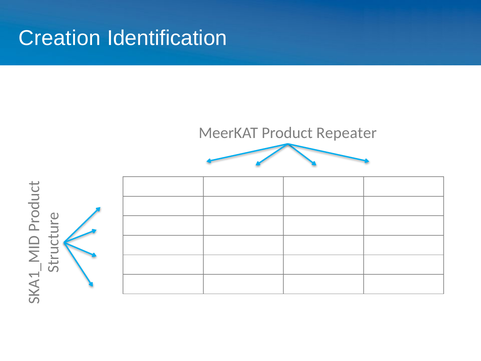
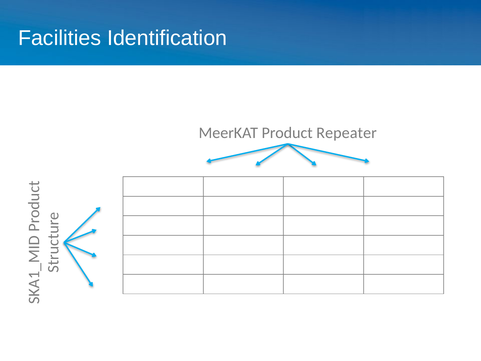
Creation: Creation -> Facilities
